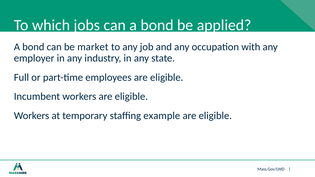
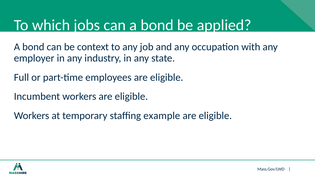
market: market -> context
